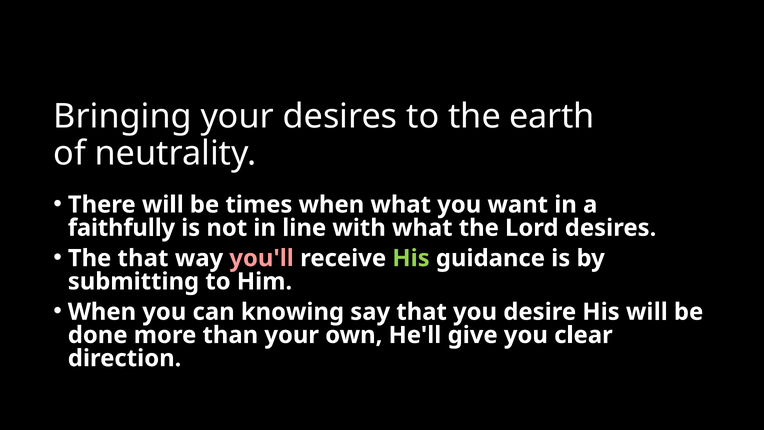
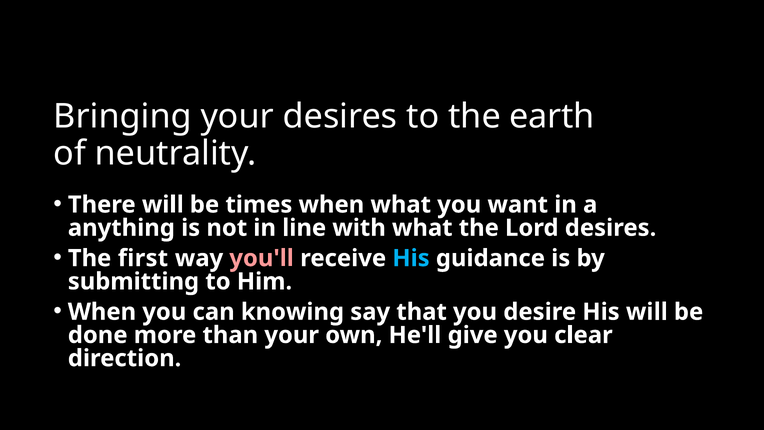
faithfully: faithfully -> anything
The that: that -> first
His at (411, 258) colour: light green -> light blue
